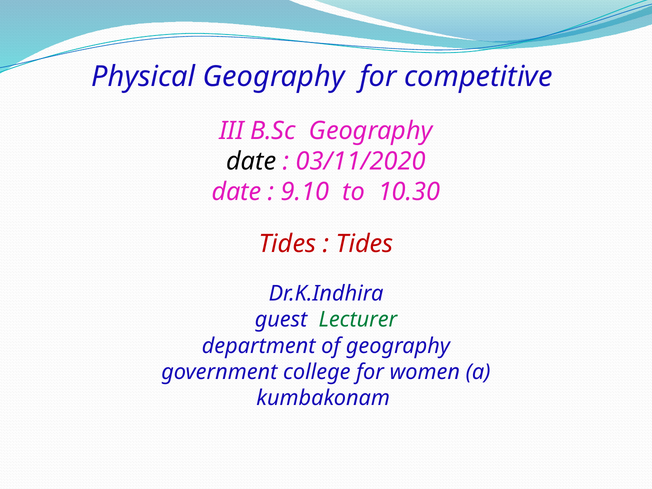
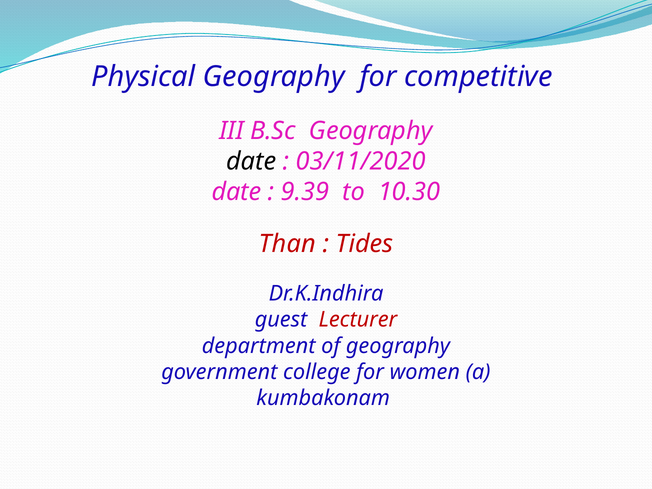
9.10: 9.10 -> 9.39
Tides at (287, 244): Tides -> Than
Lecturer colour: green -> red
